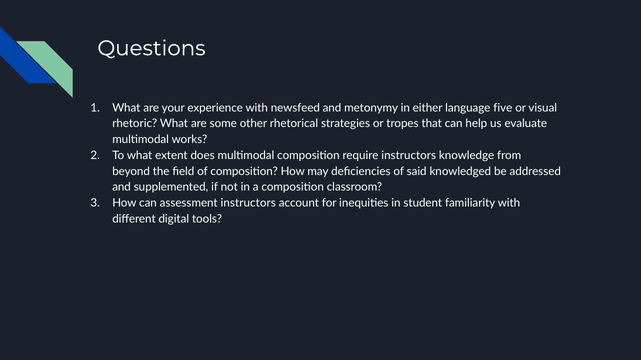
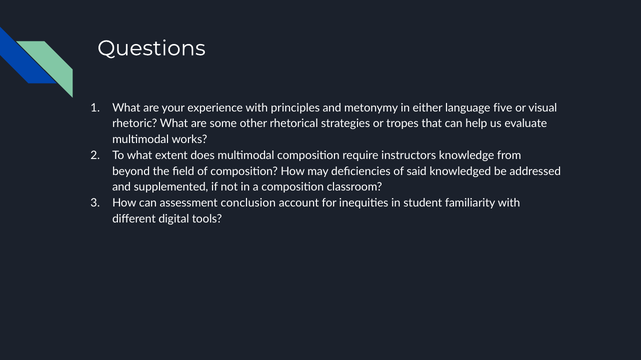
newsfeed: newsfeed -> principles
assessment instructors: instructors -> conclusion
